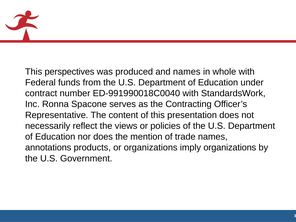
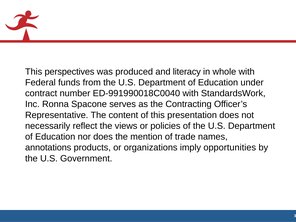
and names: names -> literacy
imply organizations: organizations -> opportunities
